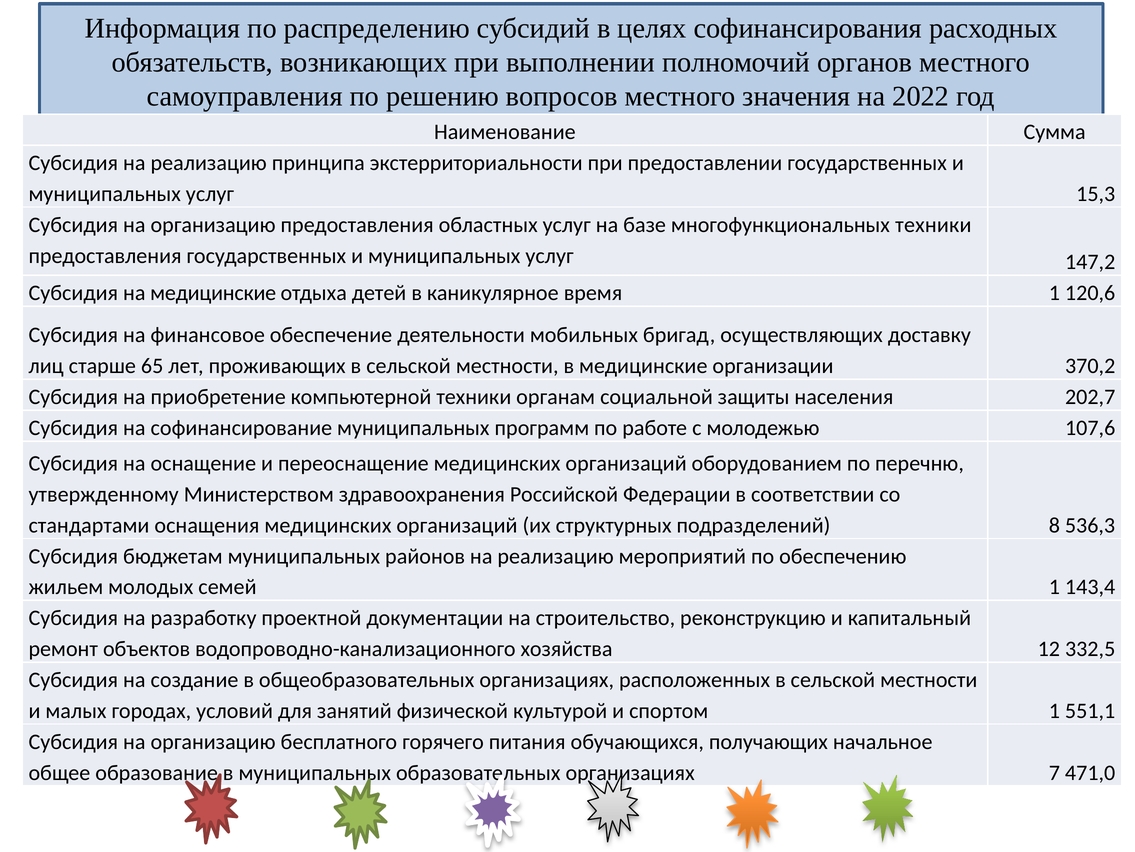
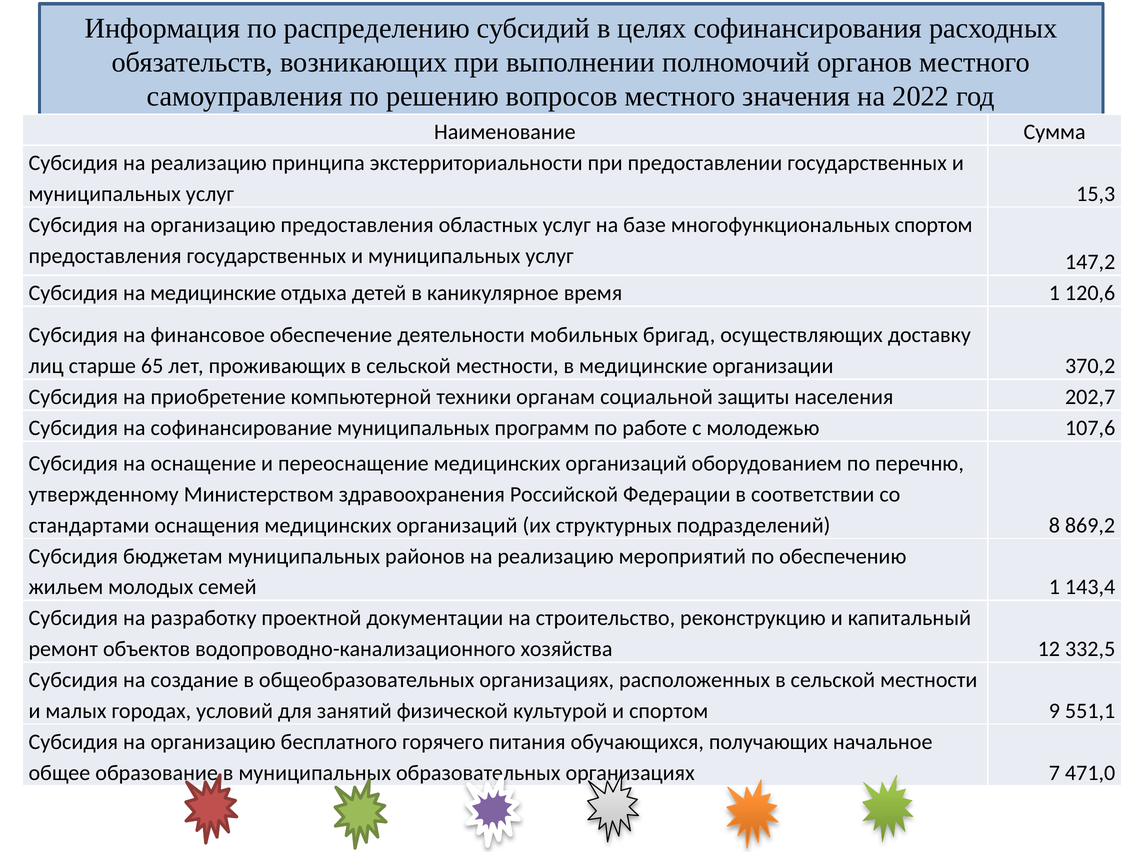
многофункциональных техники: техники -> спортом
536,3: 536,3 -> 869,2
спортом 1: 1 -> 9
